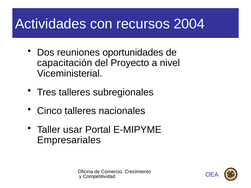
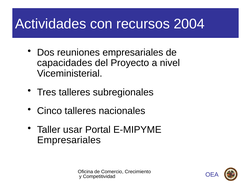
reuniones oportunidades: oportunidades -> empresariales
capacitación: capacitación -> capacidades
